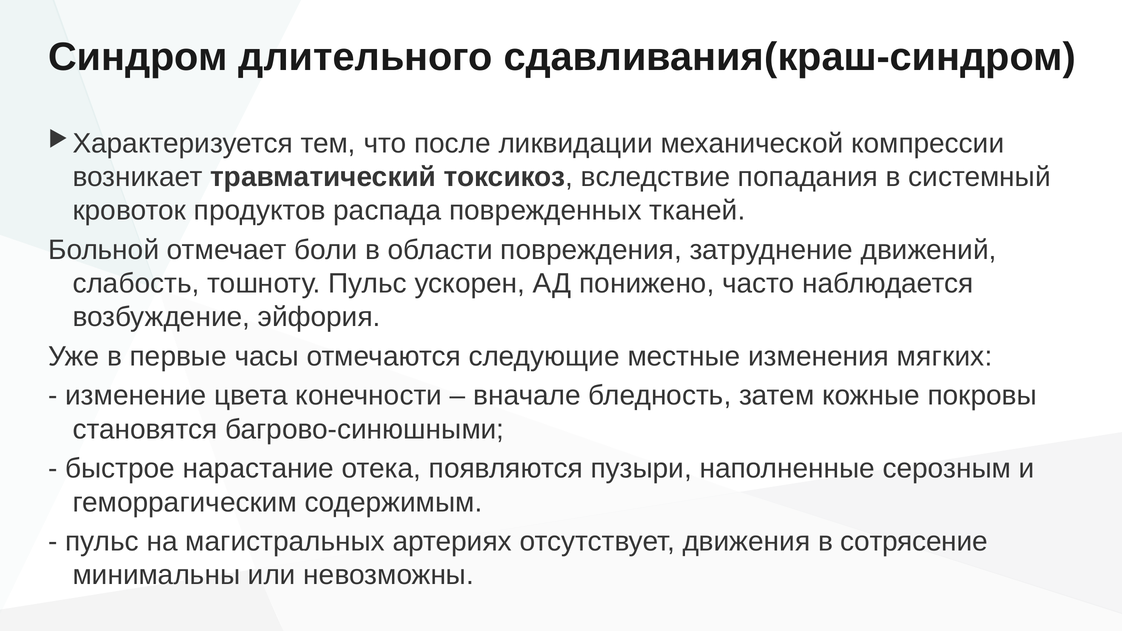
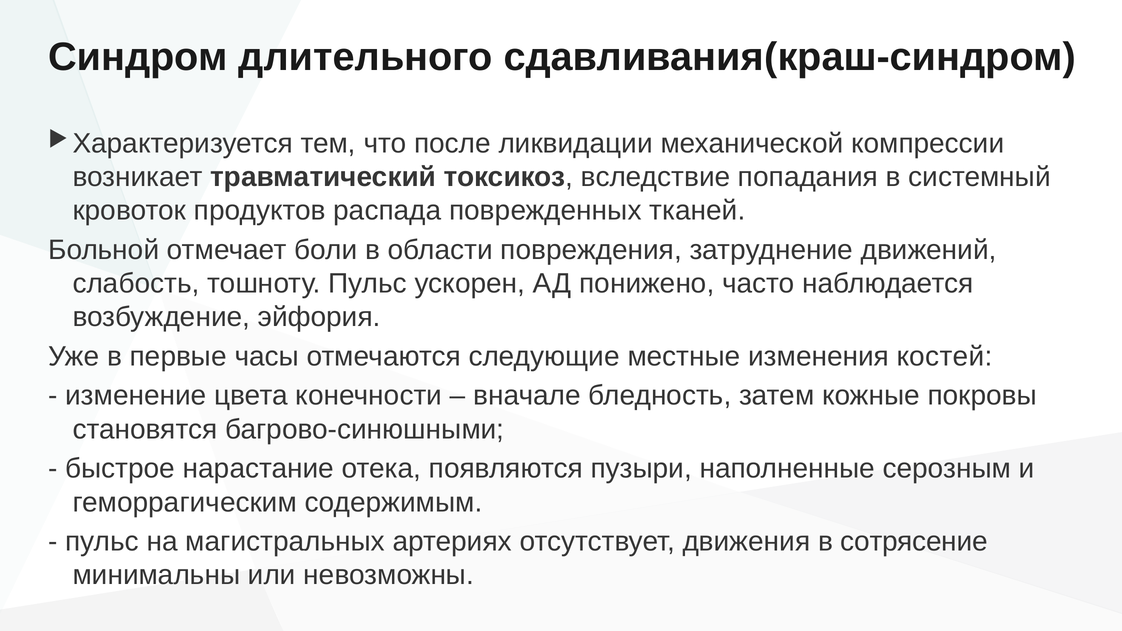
мягких: мягких -> костей
